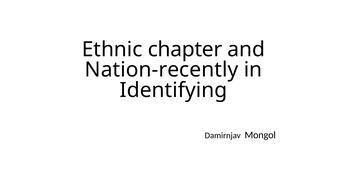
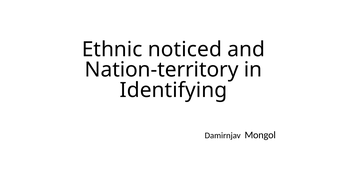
chapter: chapter -> noticed
Nation-recently: Nation-recently -> Nation-territory
